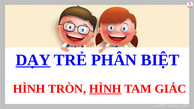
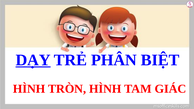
HÌNH at (105, 89) underline: present -> none
